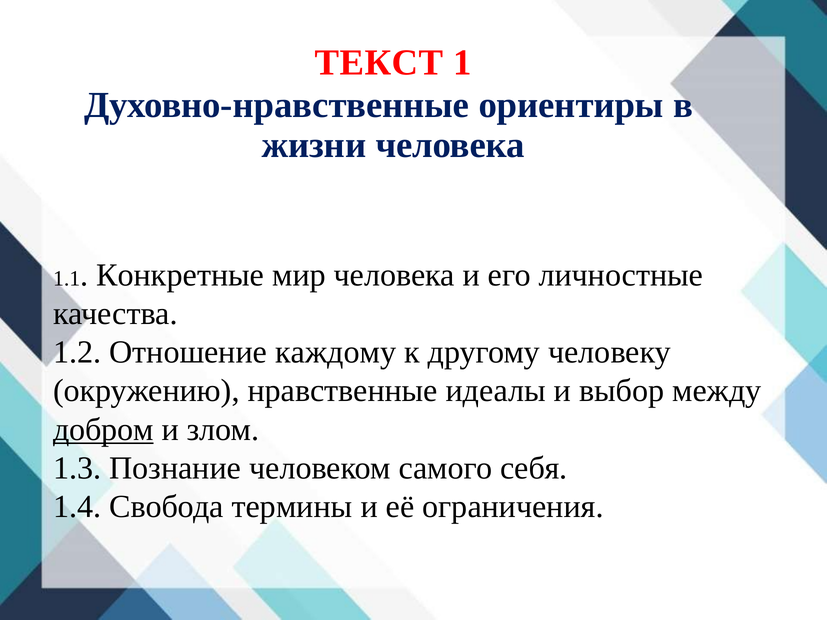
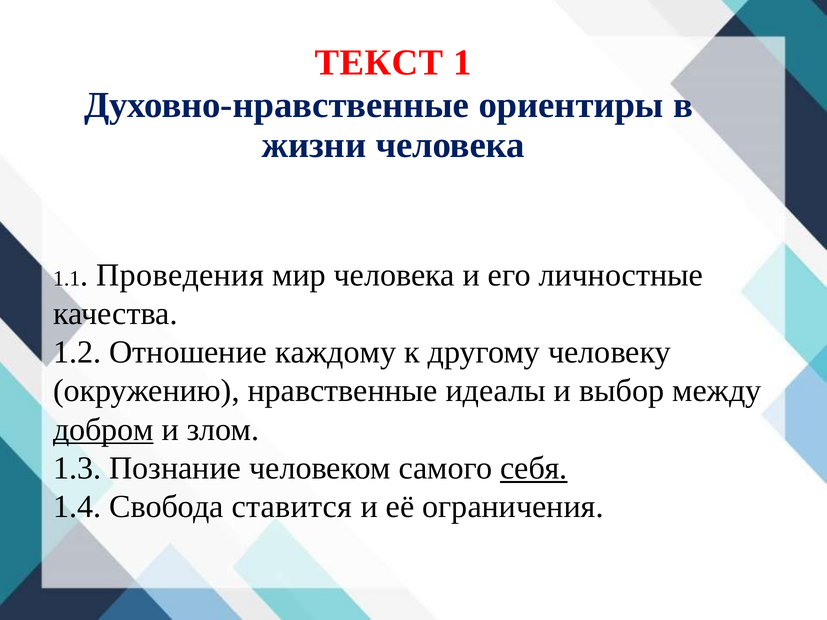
Конкретные: Конкретные -> Проведения
себя underline: none -> present
термины: термины -> ставится
